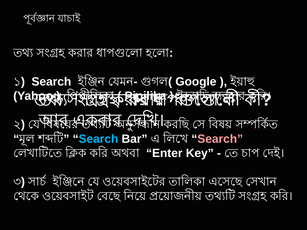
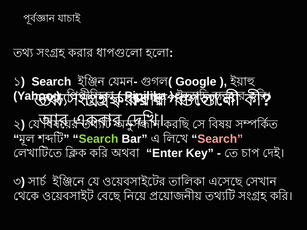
Search at (98, 139) colour: light blue -> light green
